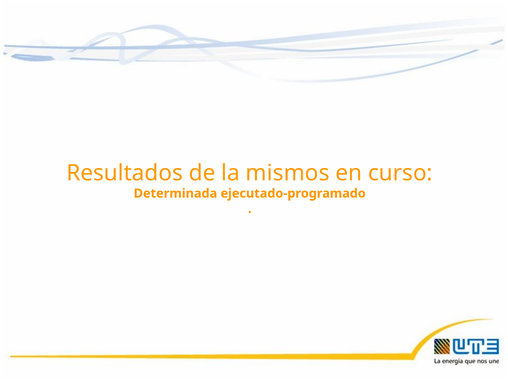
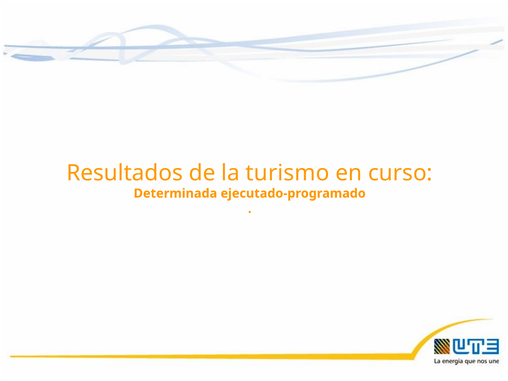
mismos: mismos -> turismo
